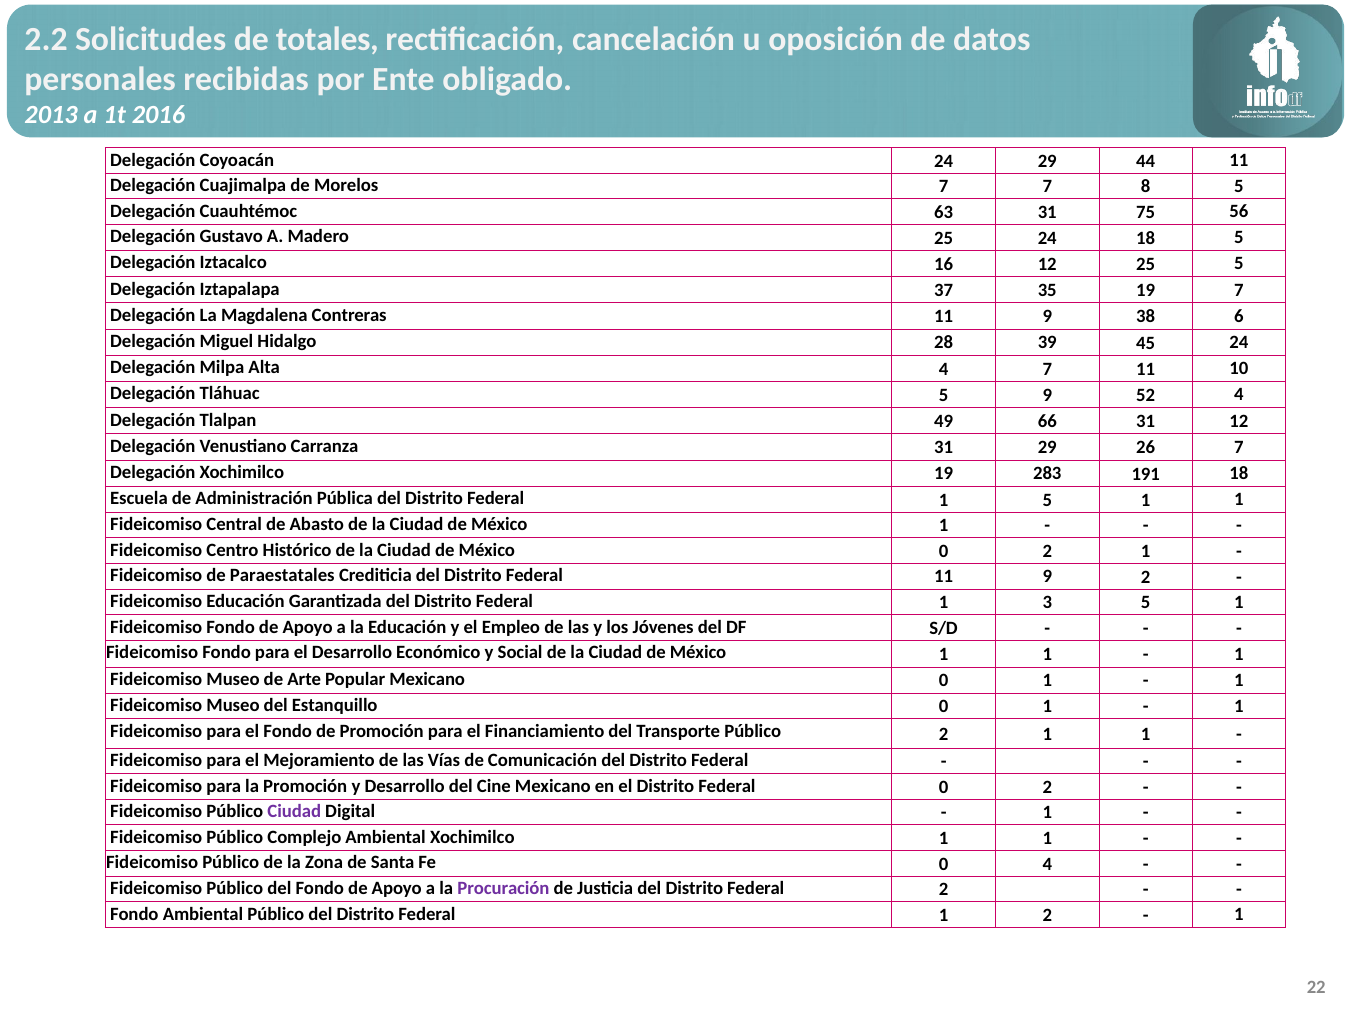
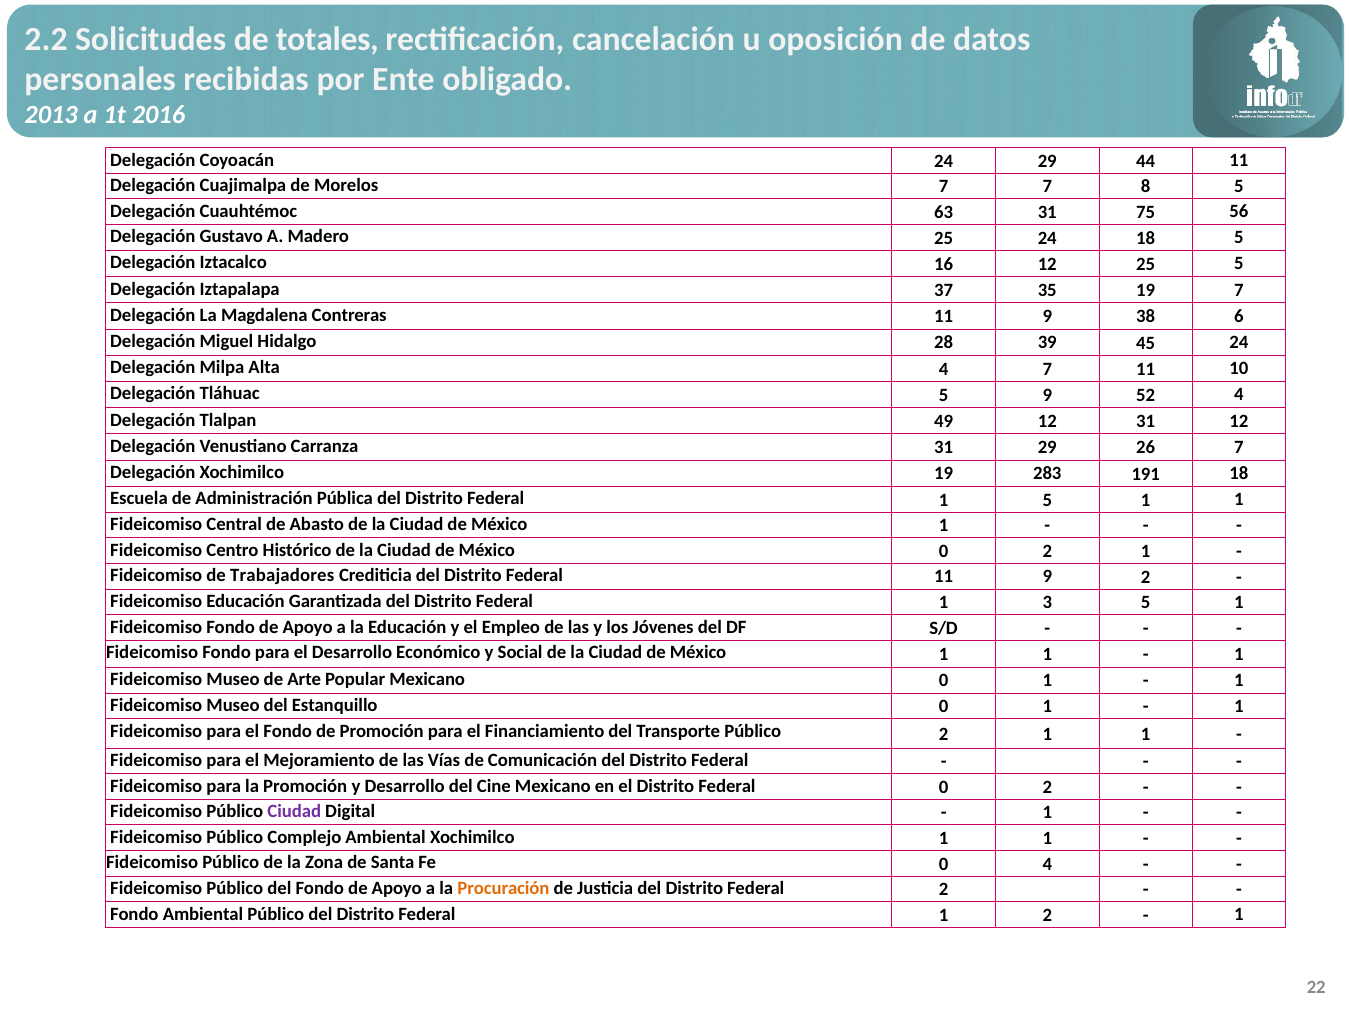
49 66: 66 -> 12
Paraestatales: Paraestatales -> Trabajadores
Procuración colour: purple -> orange
